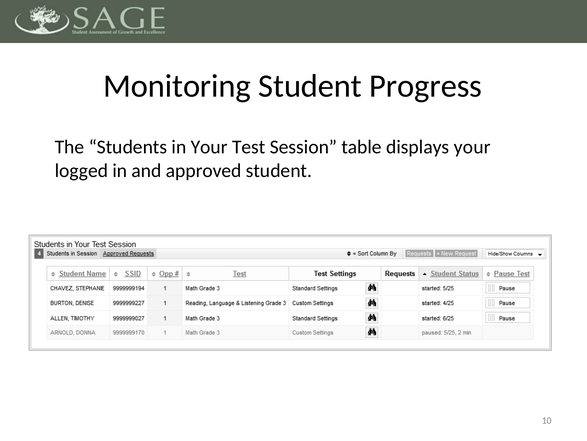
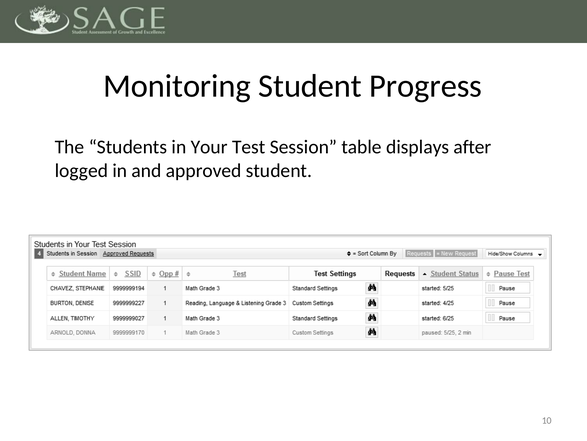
displays your: your -> after
